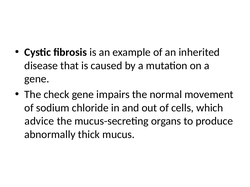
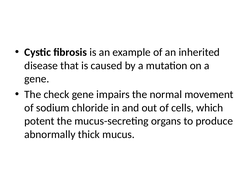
advice: advice -> potent
